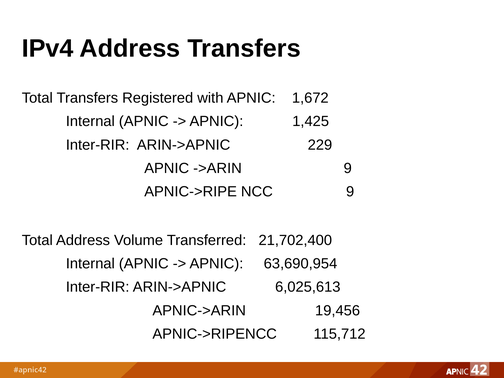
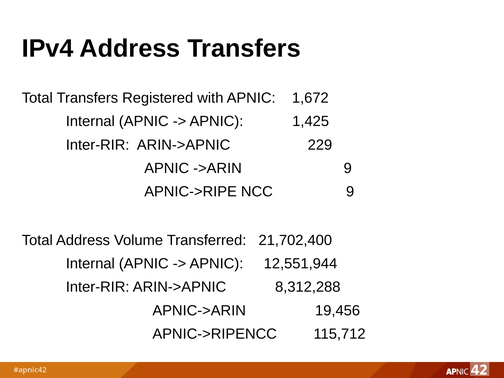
63,690,954: 63,690,954 -> 12,551,944
6,025,613: 6,025,613 -> 8,312,288
